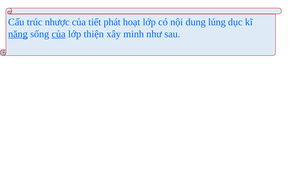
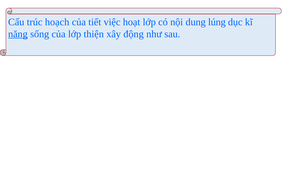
nhược: nhược -> hoạch
phát: phát -> việc
của at (59, 34) underline: present -> none
minh: minh -> động
